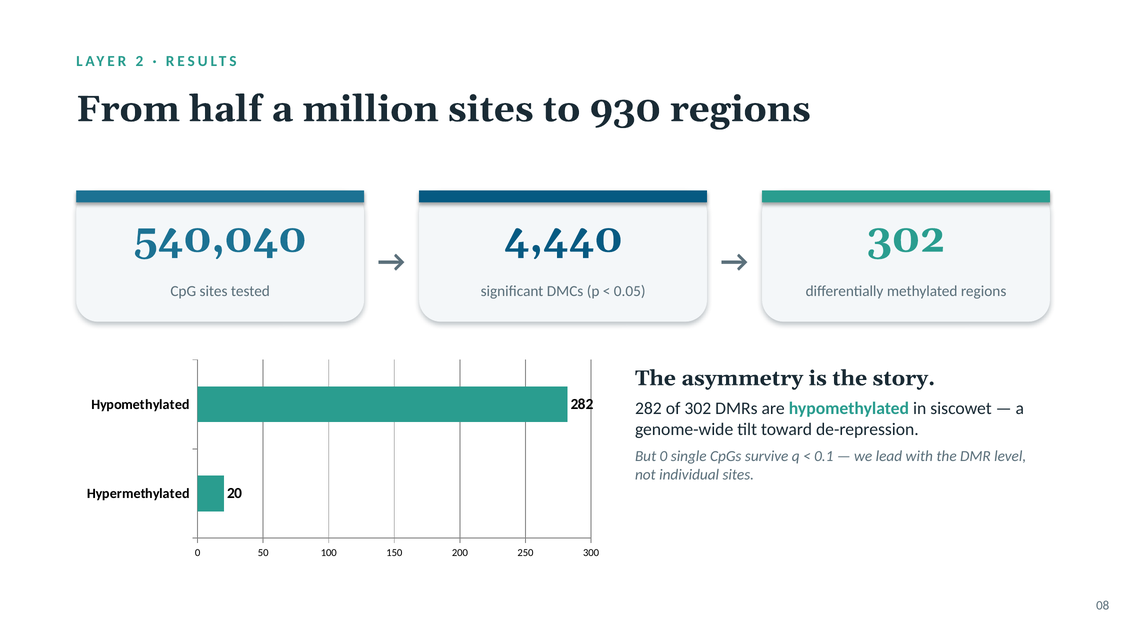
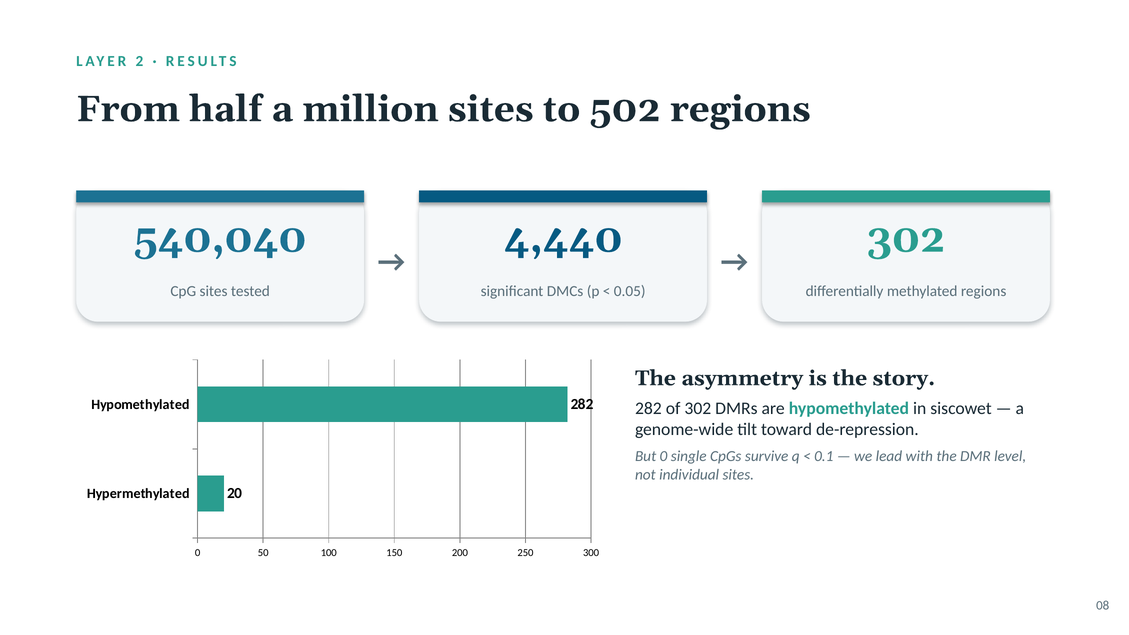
930: 930 -> 502
